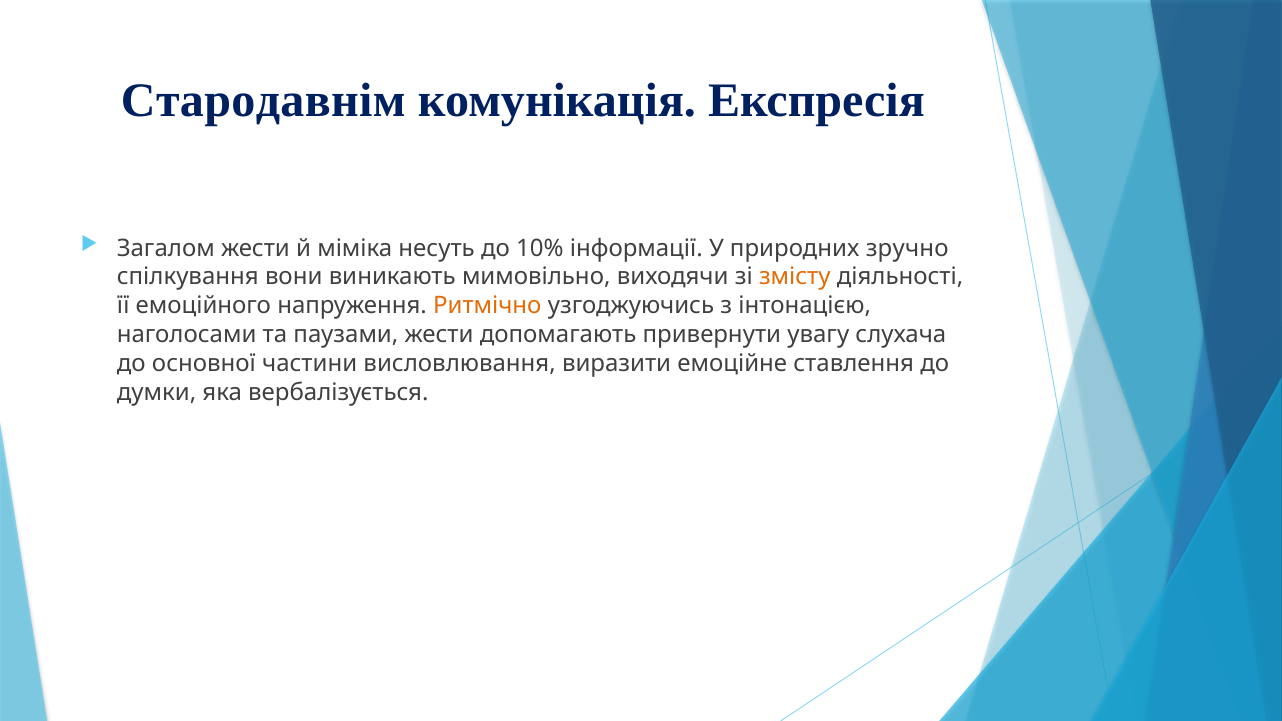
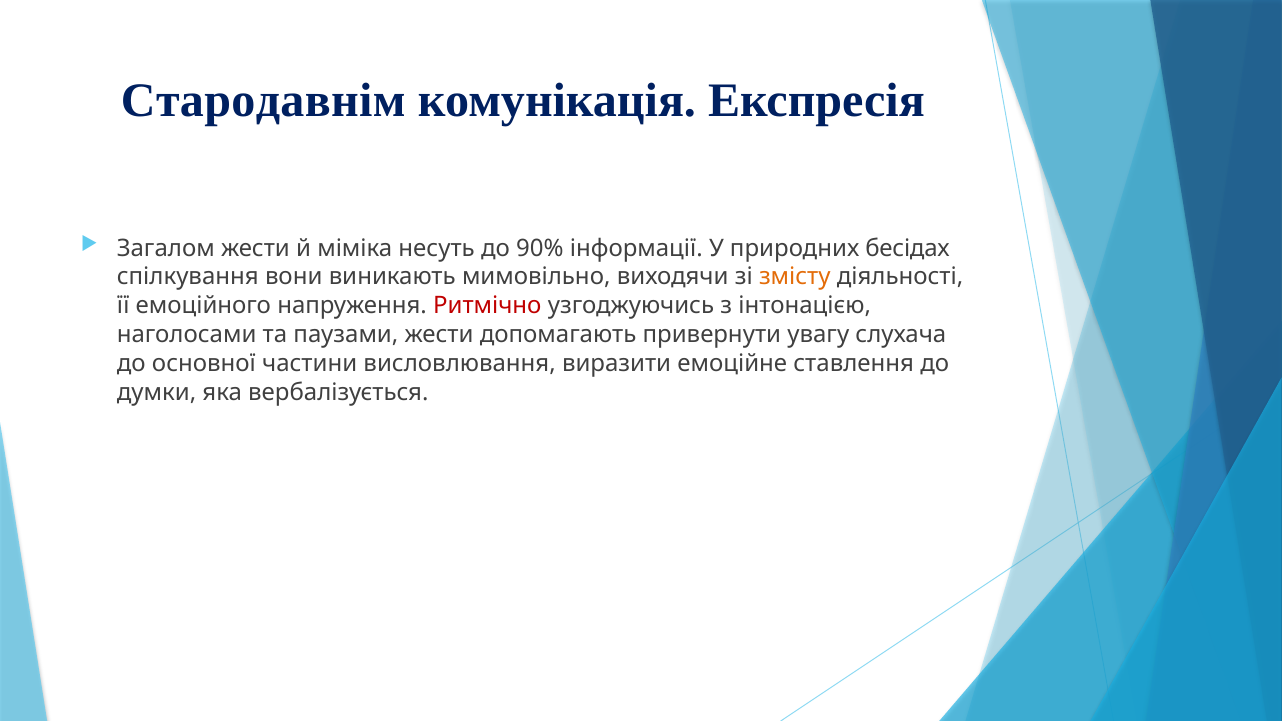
10%: 10% -> 90%
зручно: зручно -> бесідах
Ритмічно colour: orange -> red
